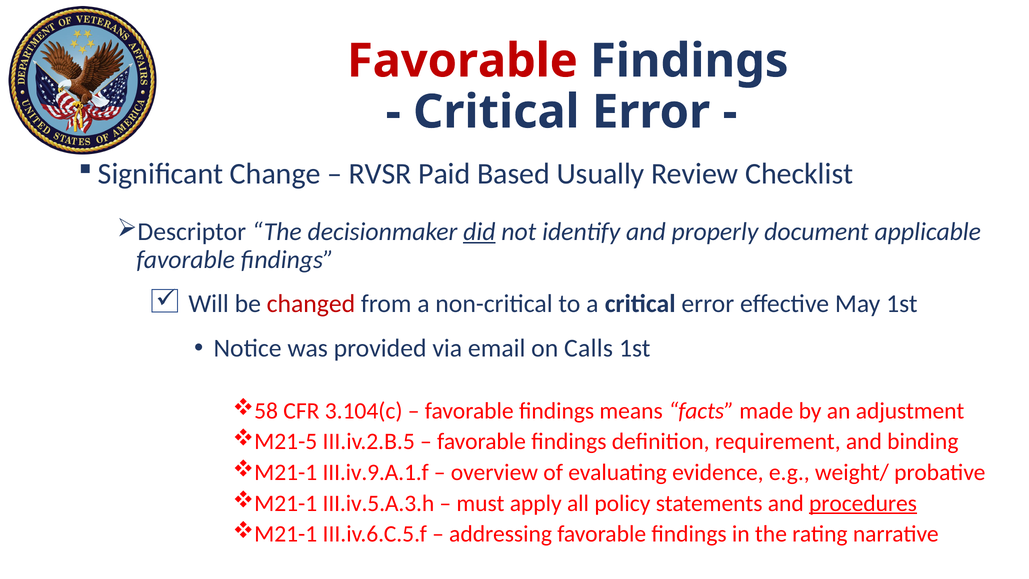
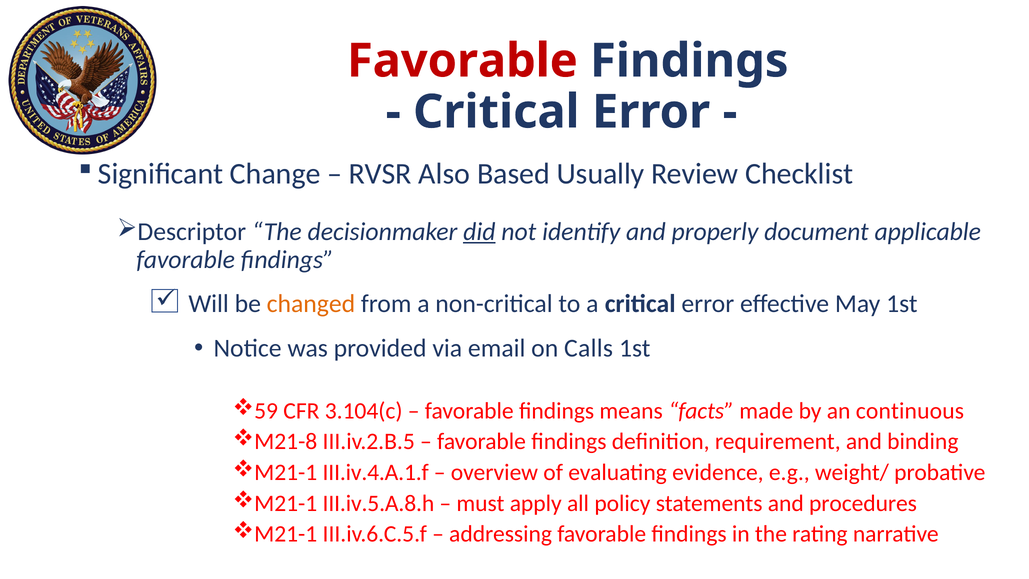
Paid: Paid -> Also
changed colour: red -> orange
58: 58 -> 59
adjustment: adjustment -> continuous
M21-5: M21-5 -> M21-8
III.iv.9.A.1.f: III.iv.9.A.1.f -> III.iv.4.A.1.f
III.iv.5.A.3.h: III.iv.5.A.3.h -> III.iv.5.A.8.h
procedures underline: present -> none
